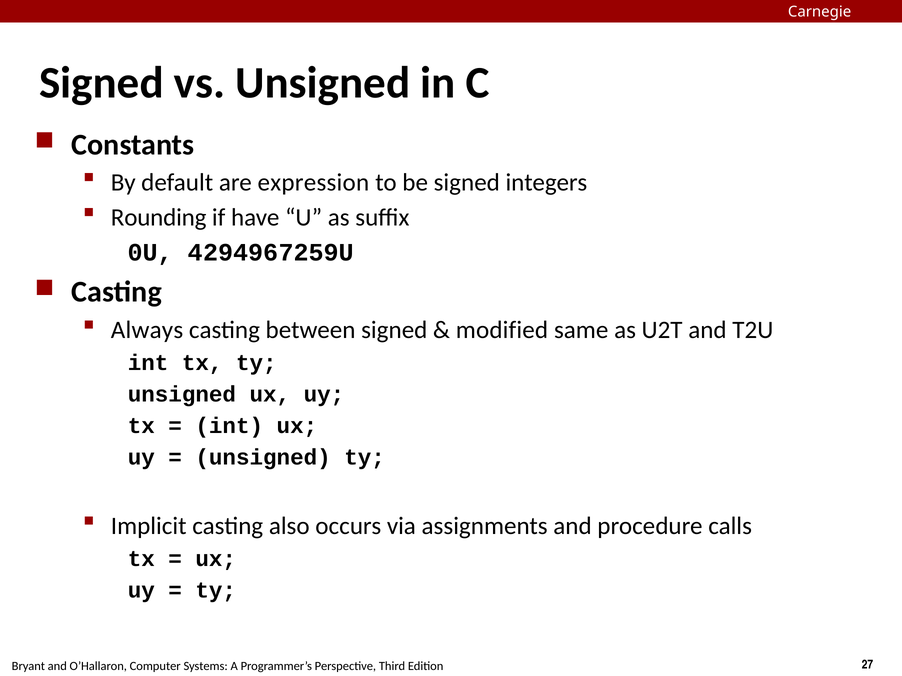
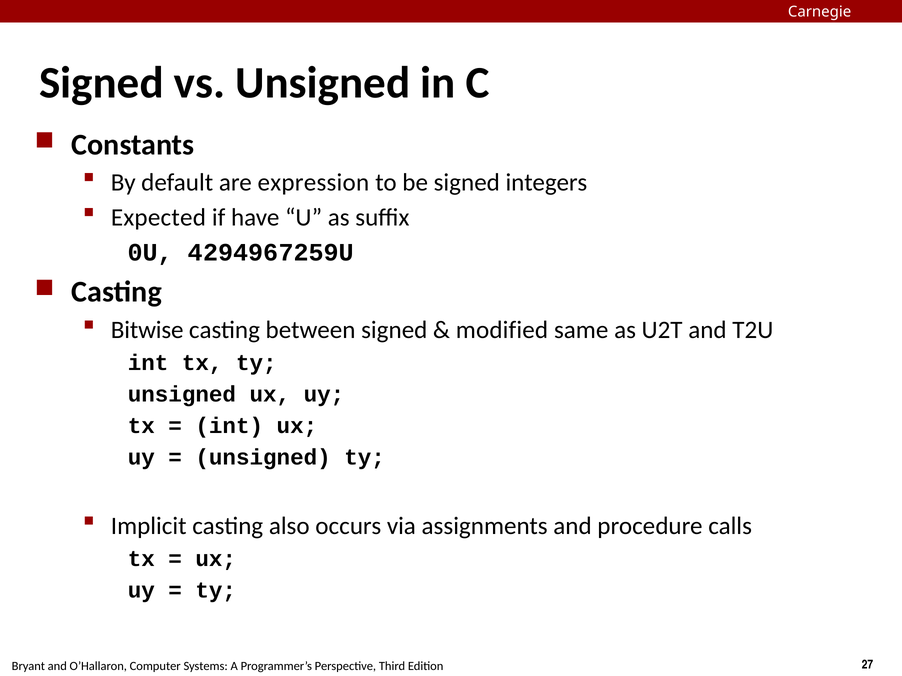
Rounding: Rounding -> Expected
Always: Always -> Bitwise
